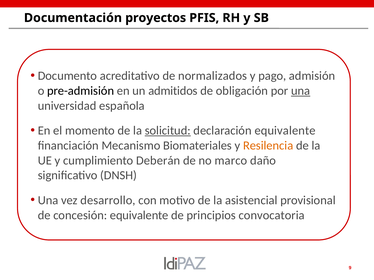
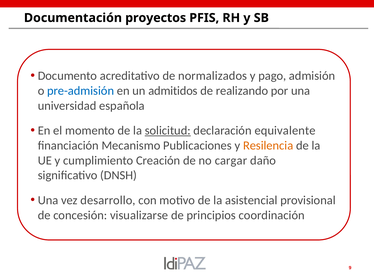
pre-admisión colour: black -> blue
obligación: obligación -> realizando
una at (301, 91) underline: present -> none
Biomateriales: Biomateriales -> Publicaciones
Deberán: Deberán -> Creación
marco: marco -> cargar
concesión equivalente: equivalente -> visualizarse
convocatoria: convocatoria -> coordinación
